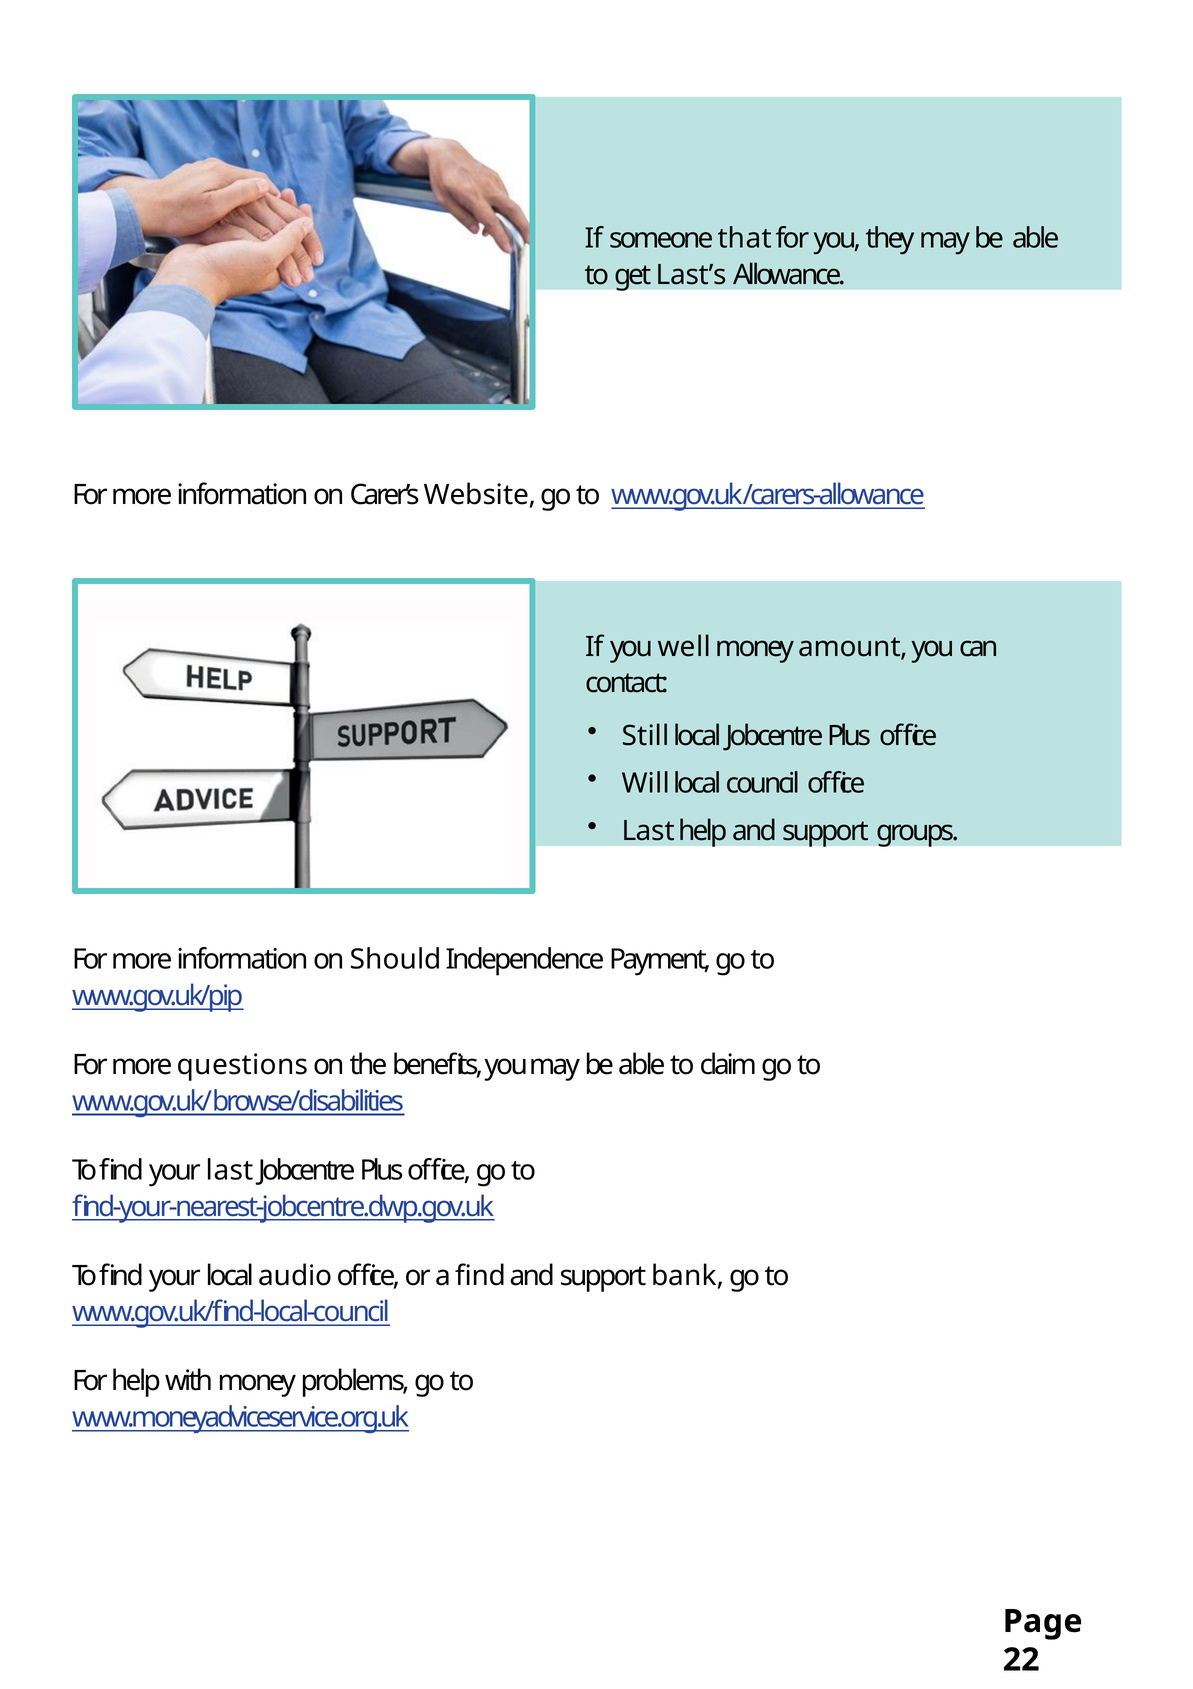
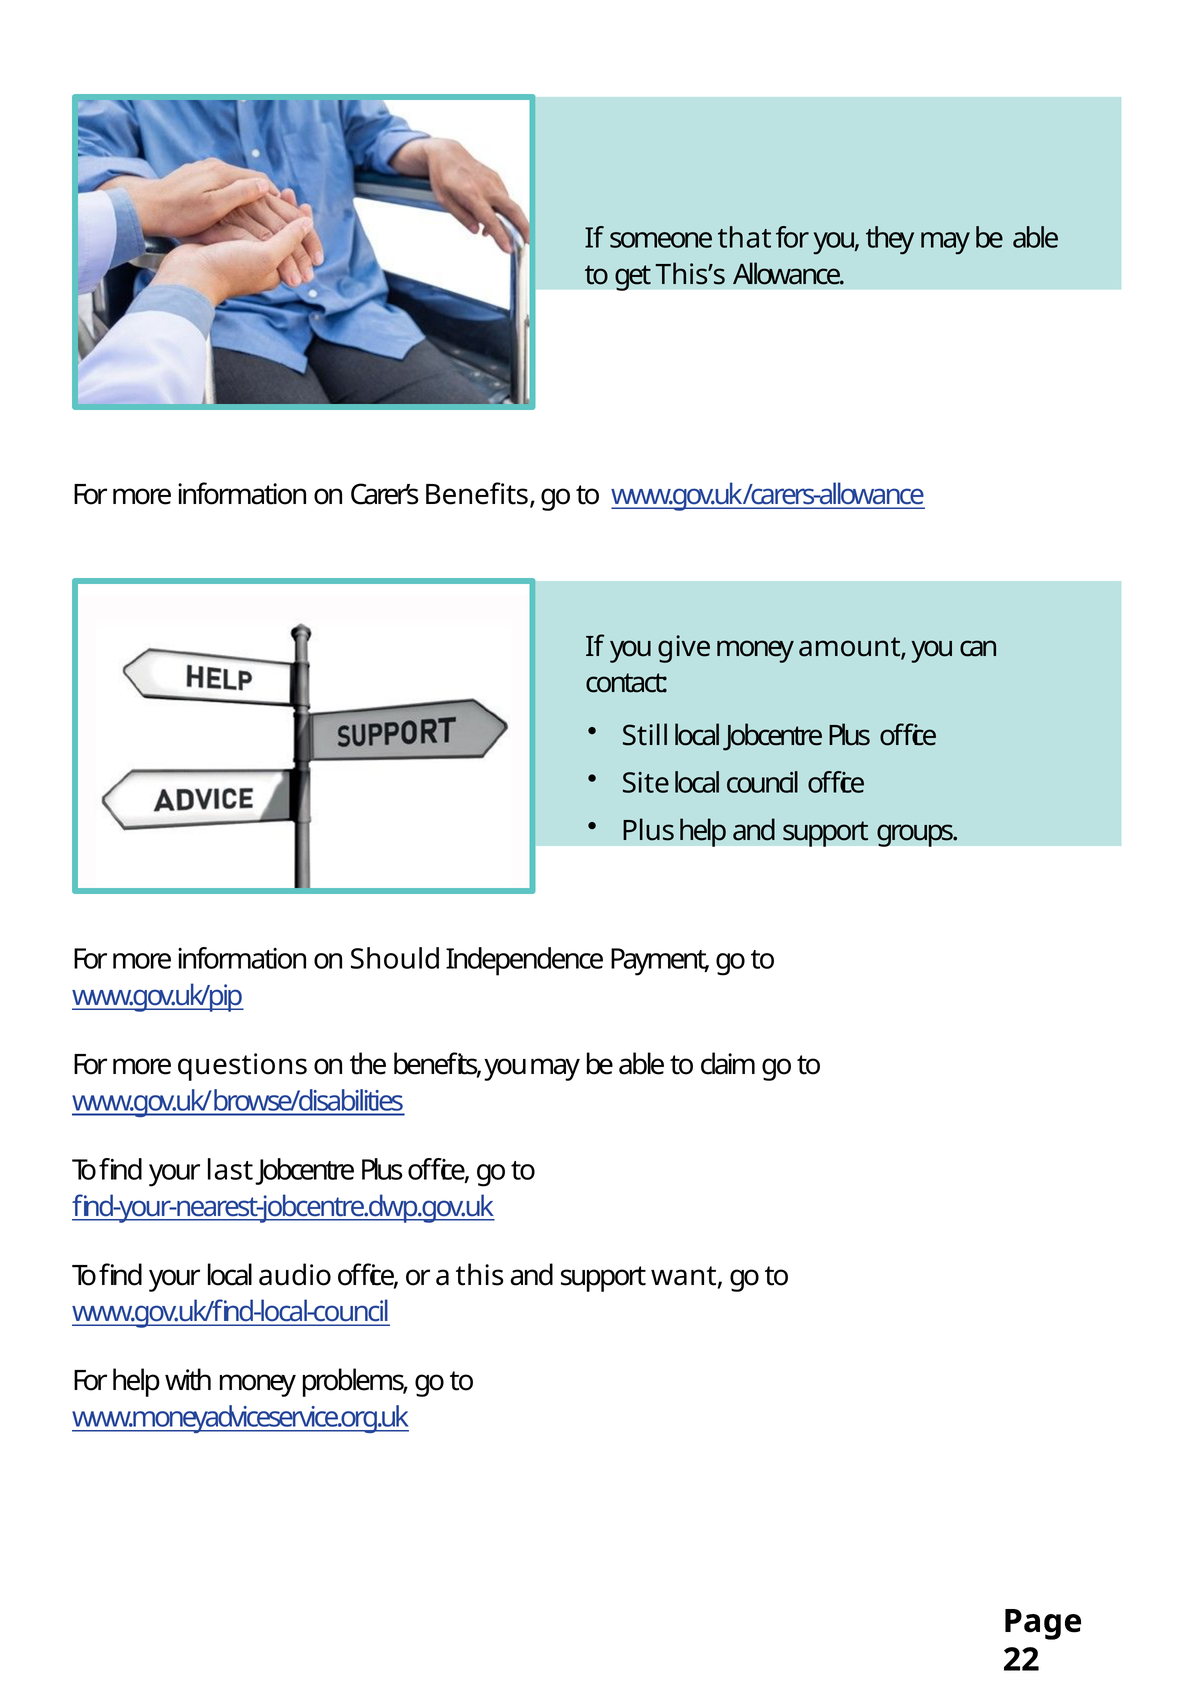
Last’s: Last’s -> This’s
Carer’s Website: Website -> Benefits
well: well -> give
Will: Will -> Site
Last at (648, 831): Last -> Plus
a find: find -> this
bank: bank -> want
